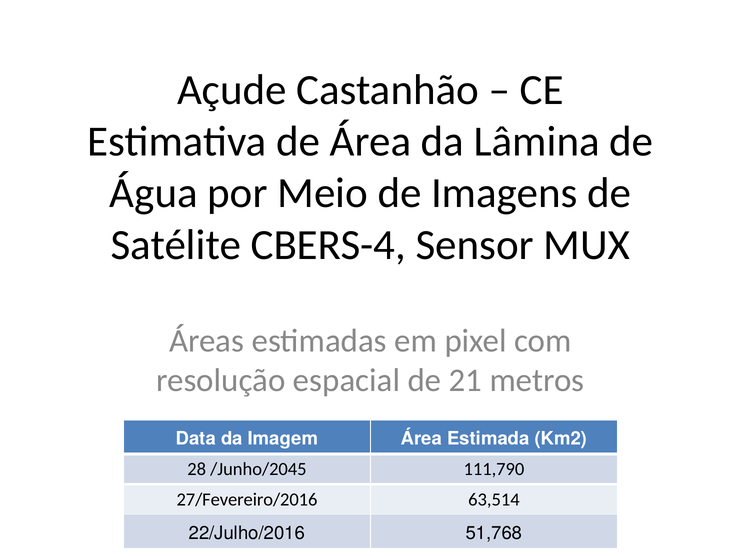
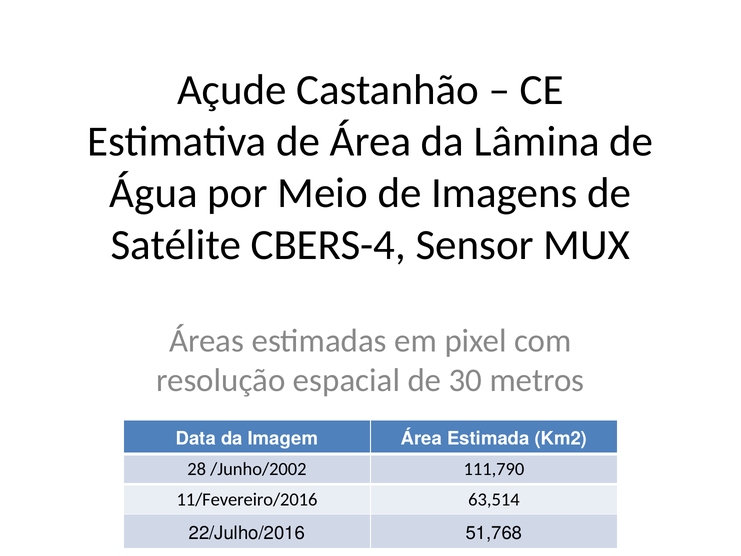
21: 21 -> 30
/Junho/2045: /Junho/2045 -> /Junho/2002
27/Fevereiro/2016: 27/Fevereiro/2016 -> 11/Fevereiro/2016
